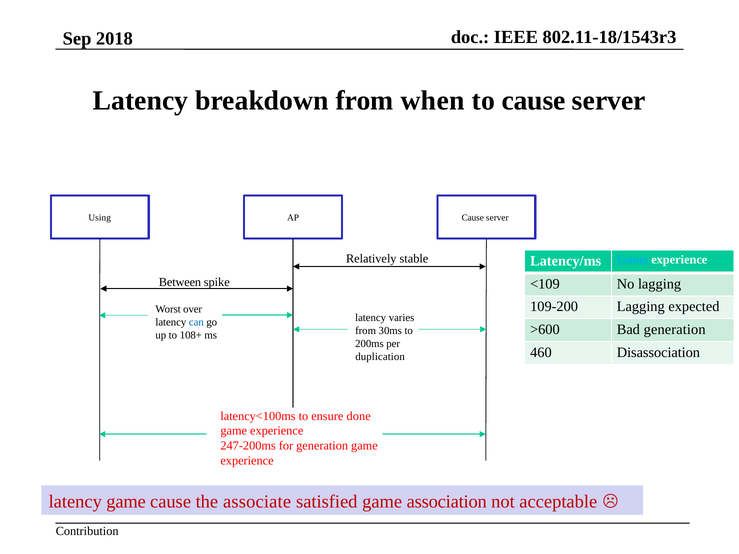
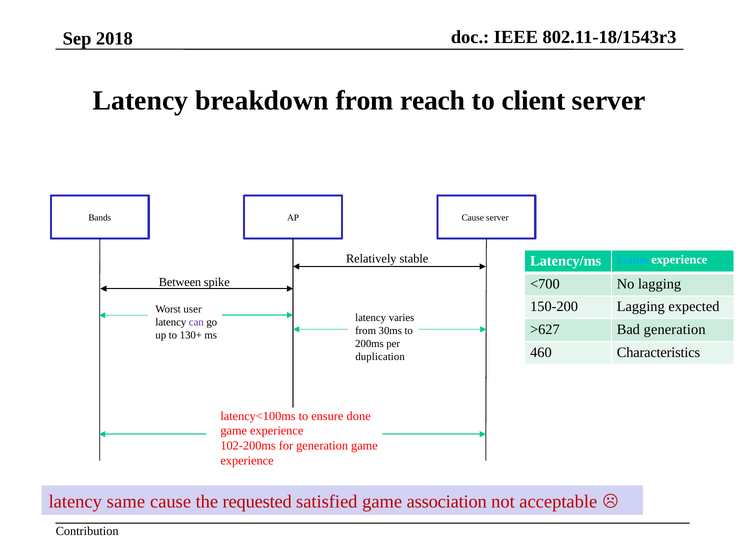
when: when -> reach
to cause: cause -> client
Using: Using -> Bands
<109: <109 -> <700
109-200: 109-200 -> 150-200
over: over -> user
can colour: blue -> purple
>600: >600 -> >627
108+: 108+ -> 130+
Disassociation: Disassociation -> Characteristics
247-200ms: 247-200ms -> 102-200ms
latency game: game -> same
associate: associate -> requested
